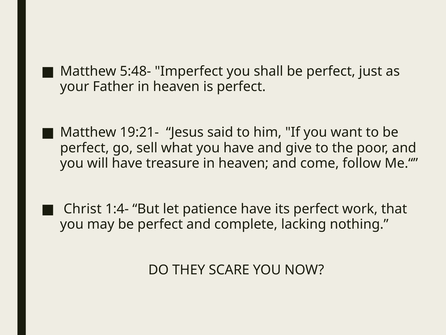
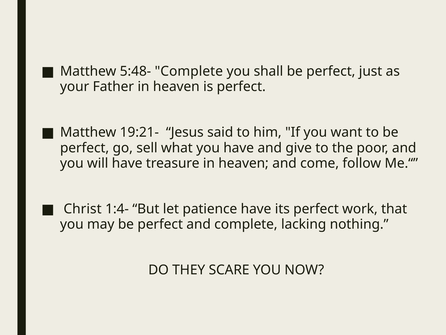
5:48- Imperfect: Imperfect -> Complete
